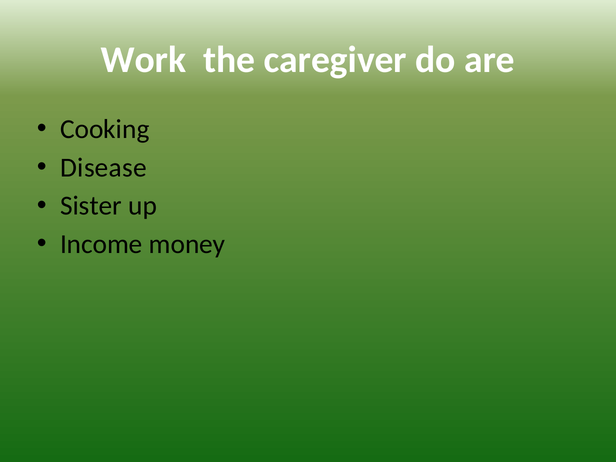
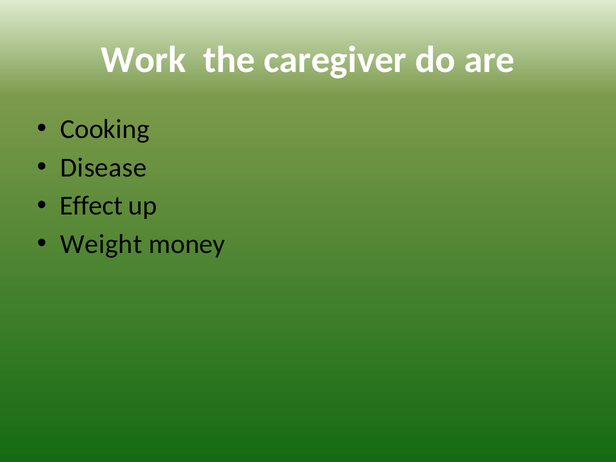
Sister: Sister -> Effect
Income: Income -> Weight
